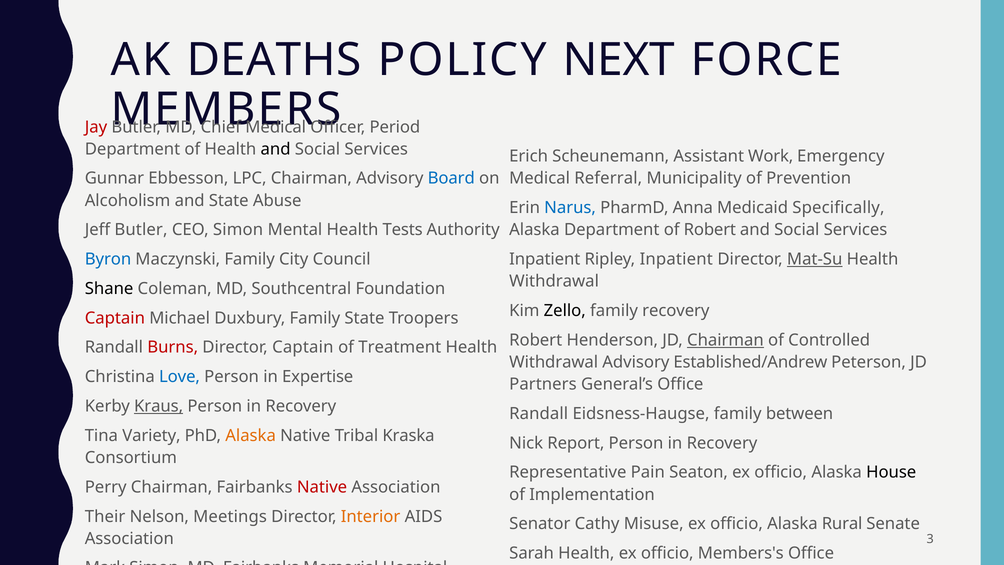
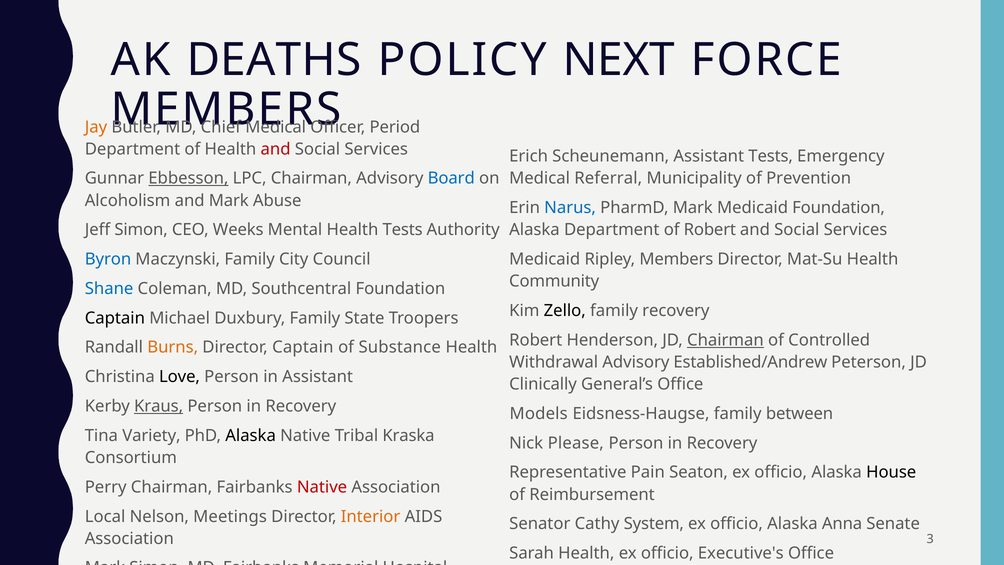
Jay colour: red -> orange
and at (276, 149) colour: black -> red
Assistant Work: Work -> Tests
Ebbesson underline: none -> present
and State: State -> Mark
PharmD Anna: Anna -> Mark
Medicaid Specifically: Specifically -> Foundation
Jeff Butler: Butler -> Simon
CEO Simon: Simon -> Weeks
Inpatient at (545, 259): Inpatient -> Medicaid
Ripley Inpatient: Inpatient -> Members
Mat-Su underline: present -> none
Withdrawal at (554, 281): Withdrawal -> Community
Shane colour: black -> blue
Captain at (115, 318) colour: red -> black
Burns colour: red -> orange
Treatment: Treatment -> Substance
Love colour: blue -> black
in Expertise: Expertise -> Assistant
Partners: Partners -> Clinically
Randall at (539, 413): Randall -> Models
Alaska at (251, 435) colour: orange -> black
Report: Report -> Please
Implementation: Implementation -> Reimbursement
Their: Their -> Local
Misuse: Misuse -> System
Rural: Rural -> Anna
Members's: Members's -> Executive's
